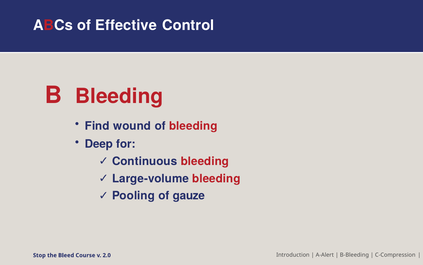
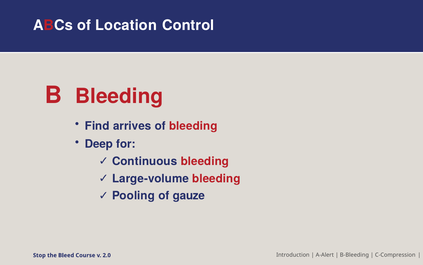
Effective: Effective -> Location
wound: wound -> arrives
